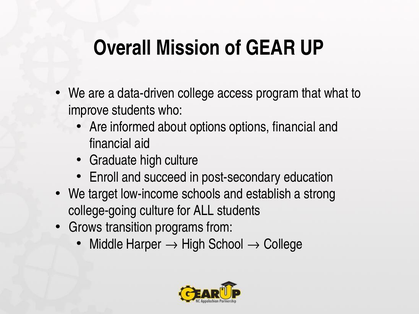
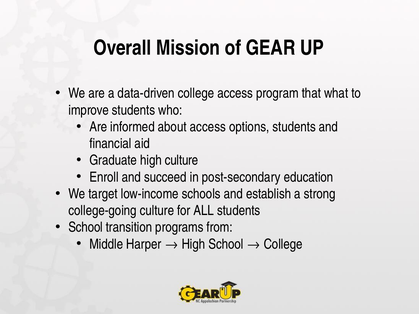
about options: options -> access
options financial: financial -> students
Grows at (86, 228): Grows -> School
